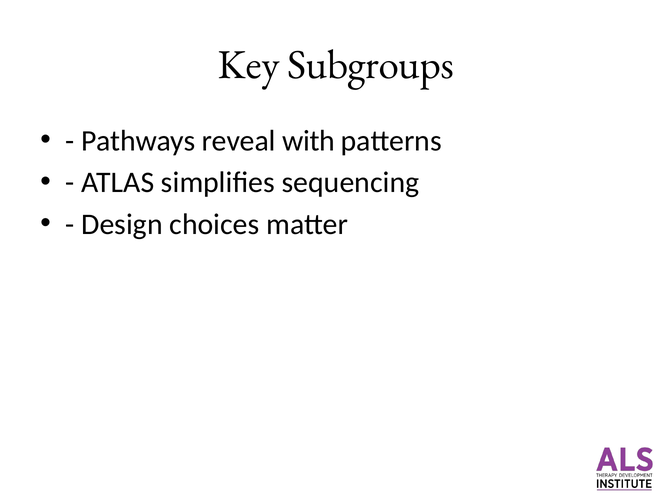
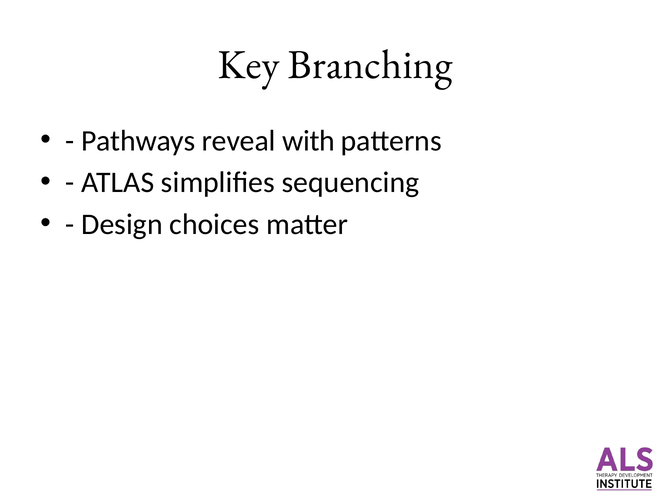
Subgroups: Subgroups -> Branching
